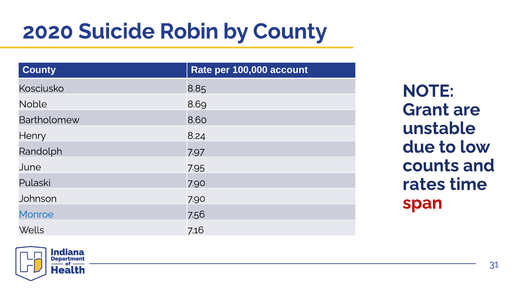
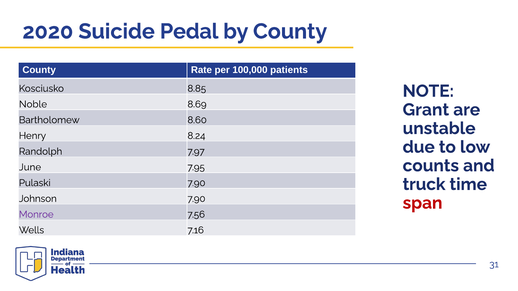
Robin: Robin -> Pedal
account: account -> patients
rates: rates -> truck
Monroe colour: blue -> purple
